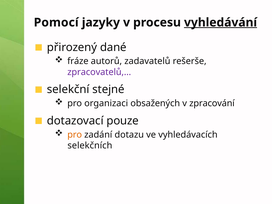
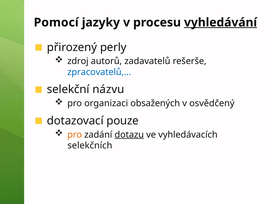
dané: dané -> perly
fráze: fráze -> zdroj
zpracovatelů,… colour: purple -> blue
stejné: stejné -> názvu
zpracování: zpracování -> osvědčený
dotazu underline: none -> present
